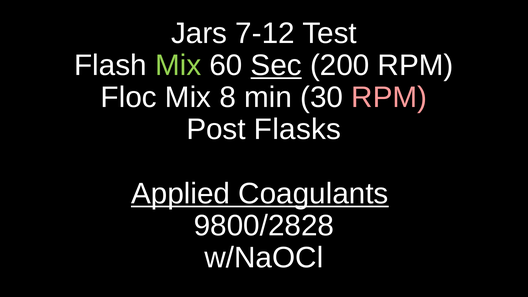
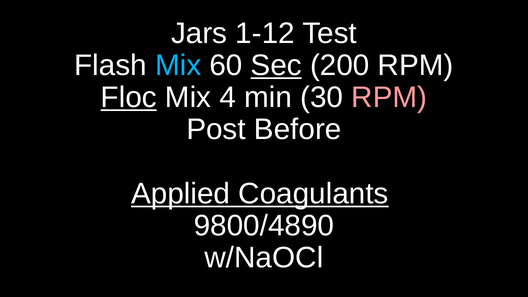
7-12: 7-12 -> 1-12
Mix at (178, 65) colour: light green -> light blue
Floc underline: none -> present
8: 8 -> 4
Flasks: Flasks -> Before
9800/2828: 9800/2828 -> 9800/4890
